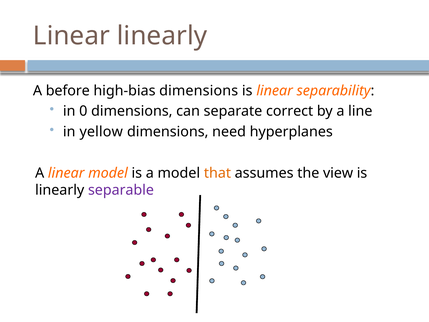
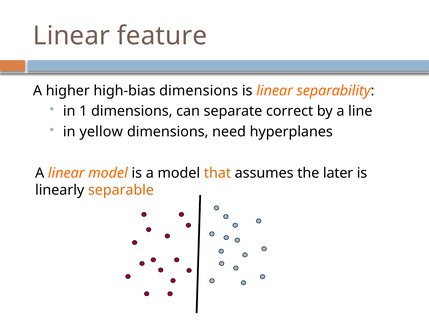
Linear linearly: linearly -> feature
before: before -> higher
0: 0 -> 1
view: view -> later
separable colour: purple -> orange
